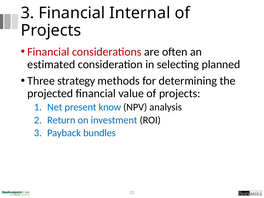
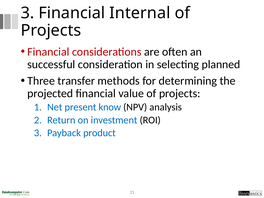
estimated: estimated -> successful
strategy: strategy -> transfer
bundles: bundles -> product
